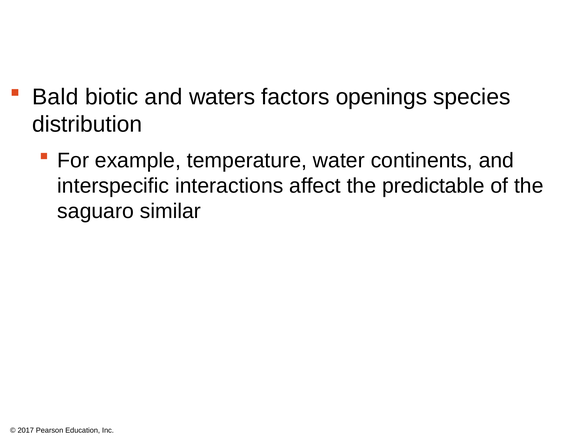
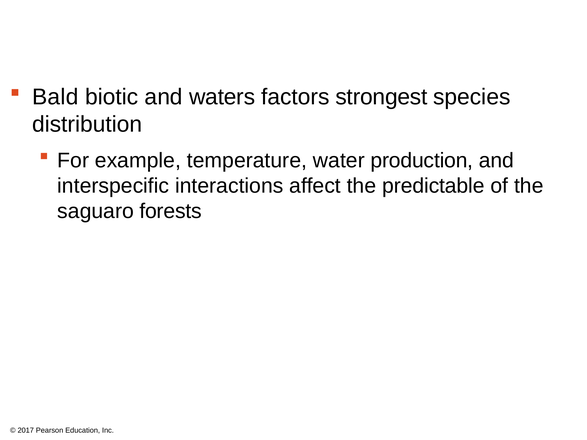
openings: openings -> strongest
continents: continents -> production
similar: similar -> forests
